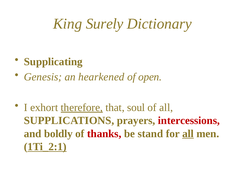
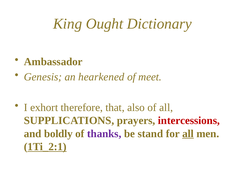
Surely: Surely -> Ought
Supplicating: Supplicating -> Ambassador
open: open -> meet
therefore underline: present -> none
soul: soul -> also
thanks colour: red -> purple
